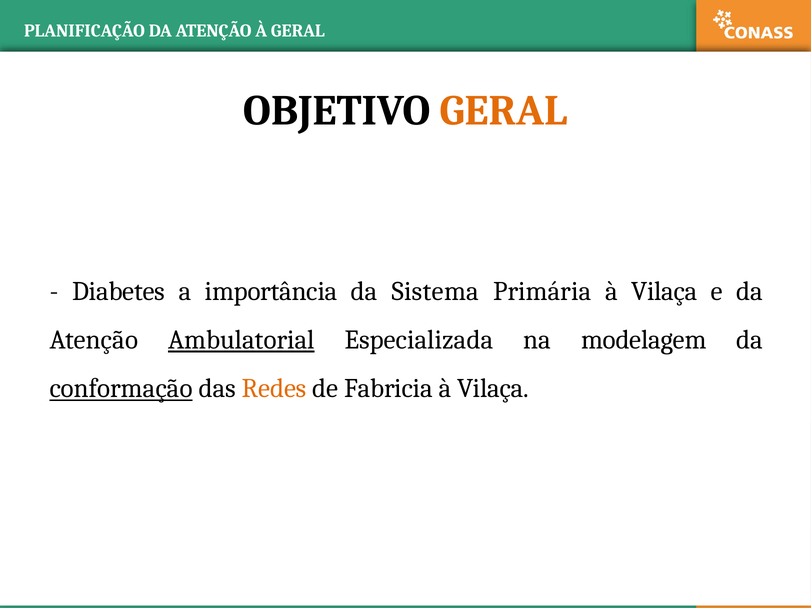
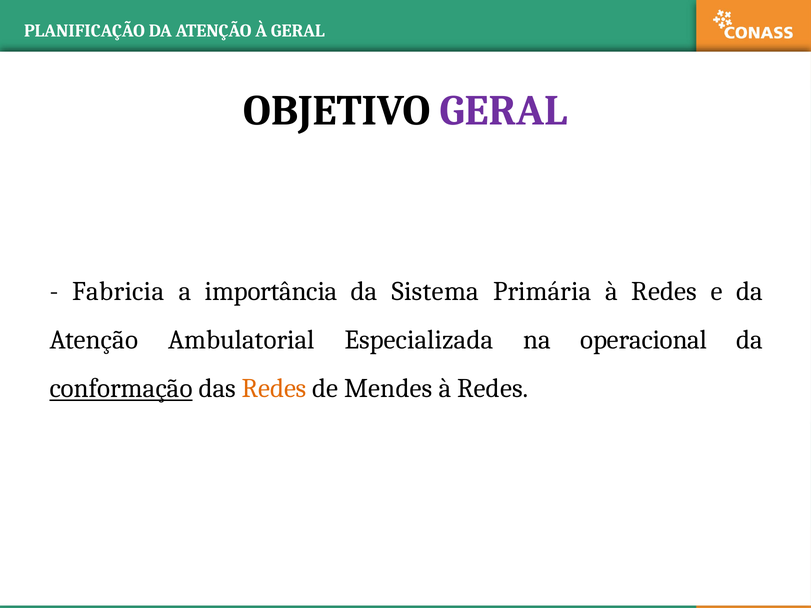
GERAL at (504, 111) colour: orange -> purple
Diabetes: Diabetes -> Fabricia
Primária à Vilaça: Vilaça -> Redes
Ambulatorial underline: present -> none
modelagem: modelagem -> operacional
Fabricia: Fabricia -> Mendes
Vilaça at (493, 389): Vilaça -> Redes
